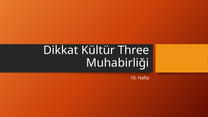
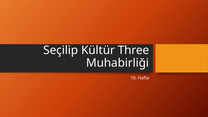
Dikkat: Dikkat -> Seçilip
